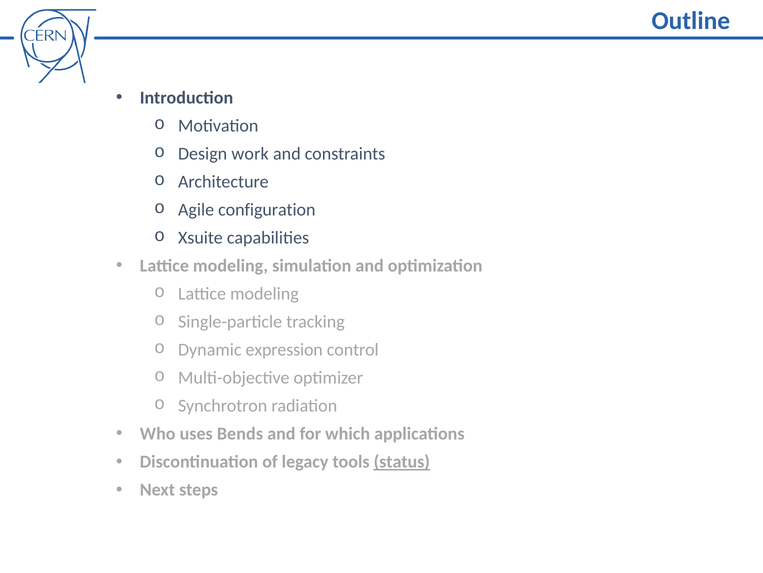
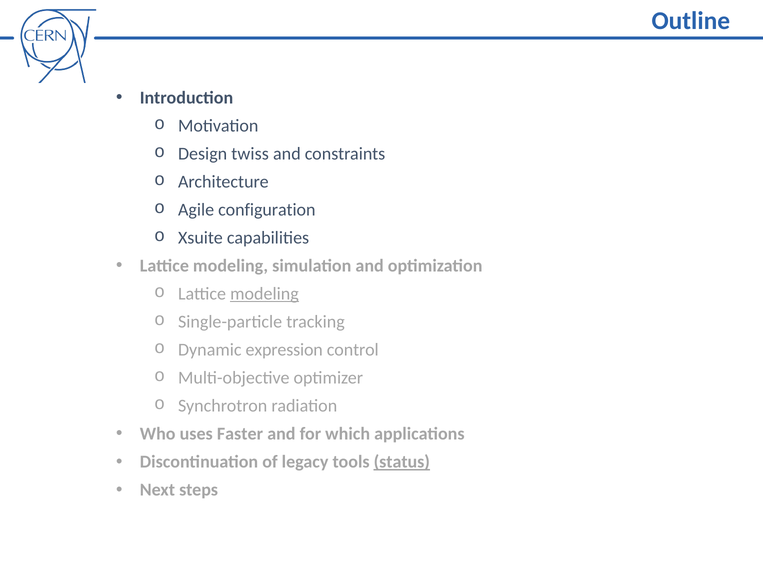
work: work -> twiss
modeling at (264, 293) underline: none -> present
Bends: Bends -> Faster
